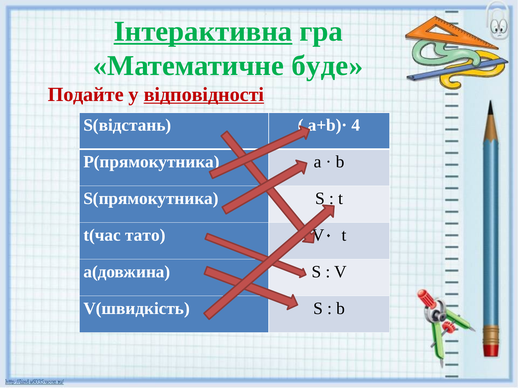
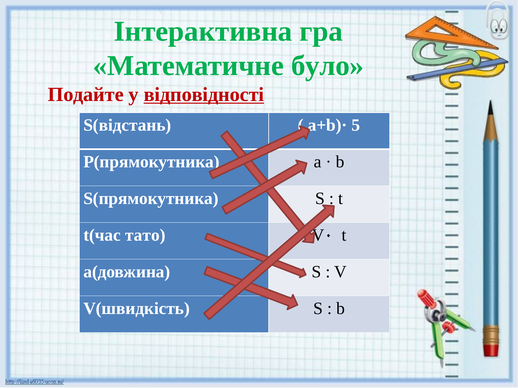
Інтерактивна underline: present -> none
буде: буде -> було
4: 4 -> 5
